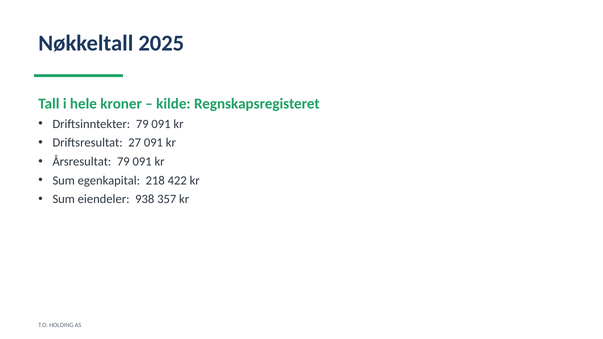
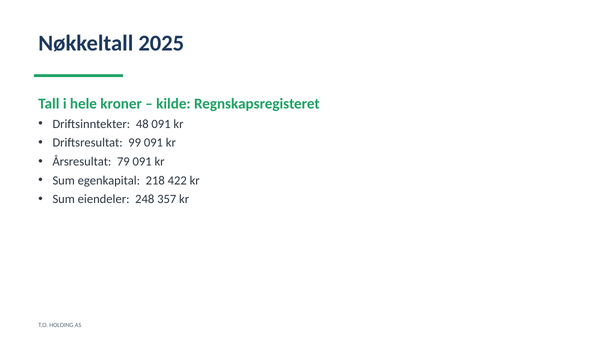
Driftsinntekter 79: 79 -> 48
27: 27 -> 99
938: 938 -> 248
